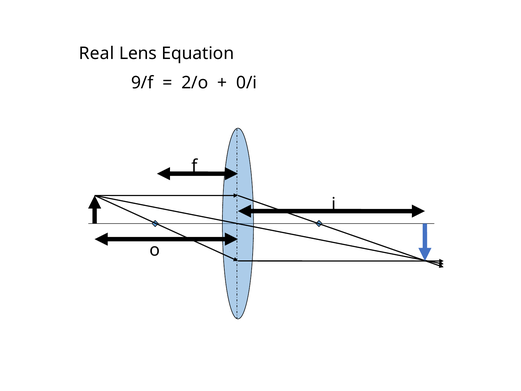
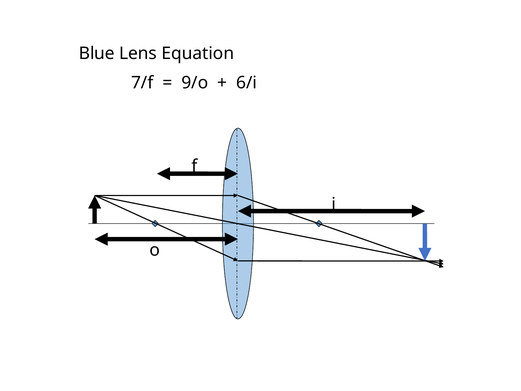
Real: Real -> Blue
9/f: 9/f -> 7/f
2/o: 2/o -> 9/o
0/i: 0/i -> 6/i
